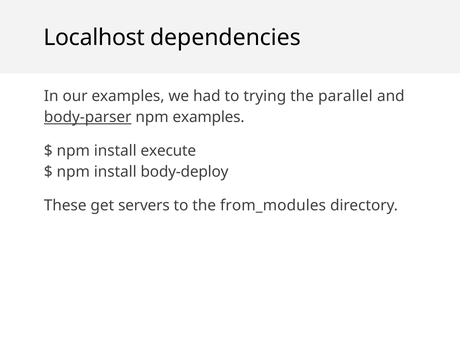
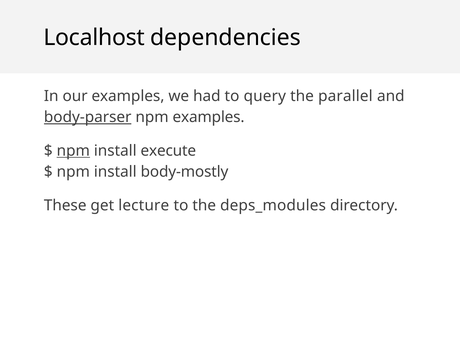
trying: trying -> query
npm at (73, 151) underline: none -> present
body-deploy: body-deploy -> body-mostly
servers: servers -> lecture
from_modules: from_modules -> deps_modules
